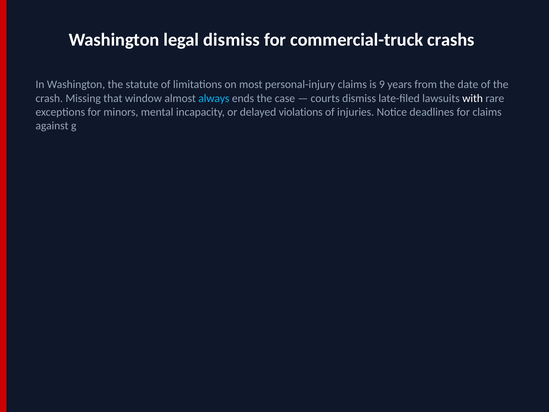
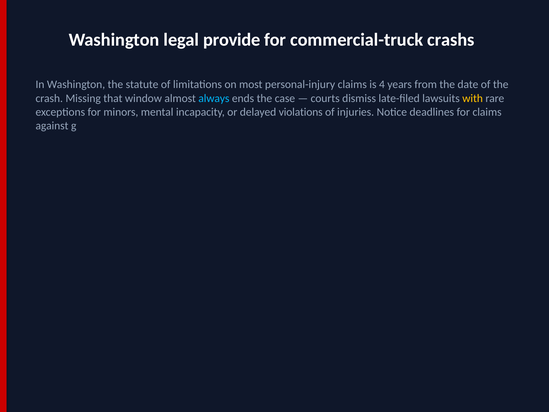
legal dismiss: dismiss -> provide
9: 9 -> 4
with colour: white -> yellow
